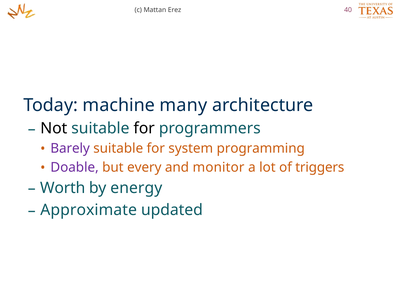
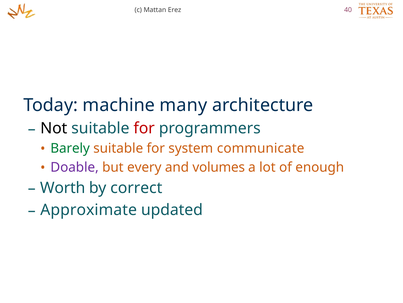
for at (144, 128) colour: black -> red
Barely colour: purple -> green
programming: programming -> communicate
monitor: monitor -> volumes
triggers: triggers -> enough
energy: energy -> correct
